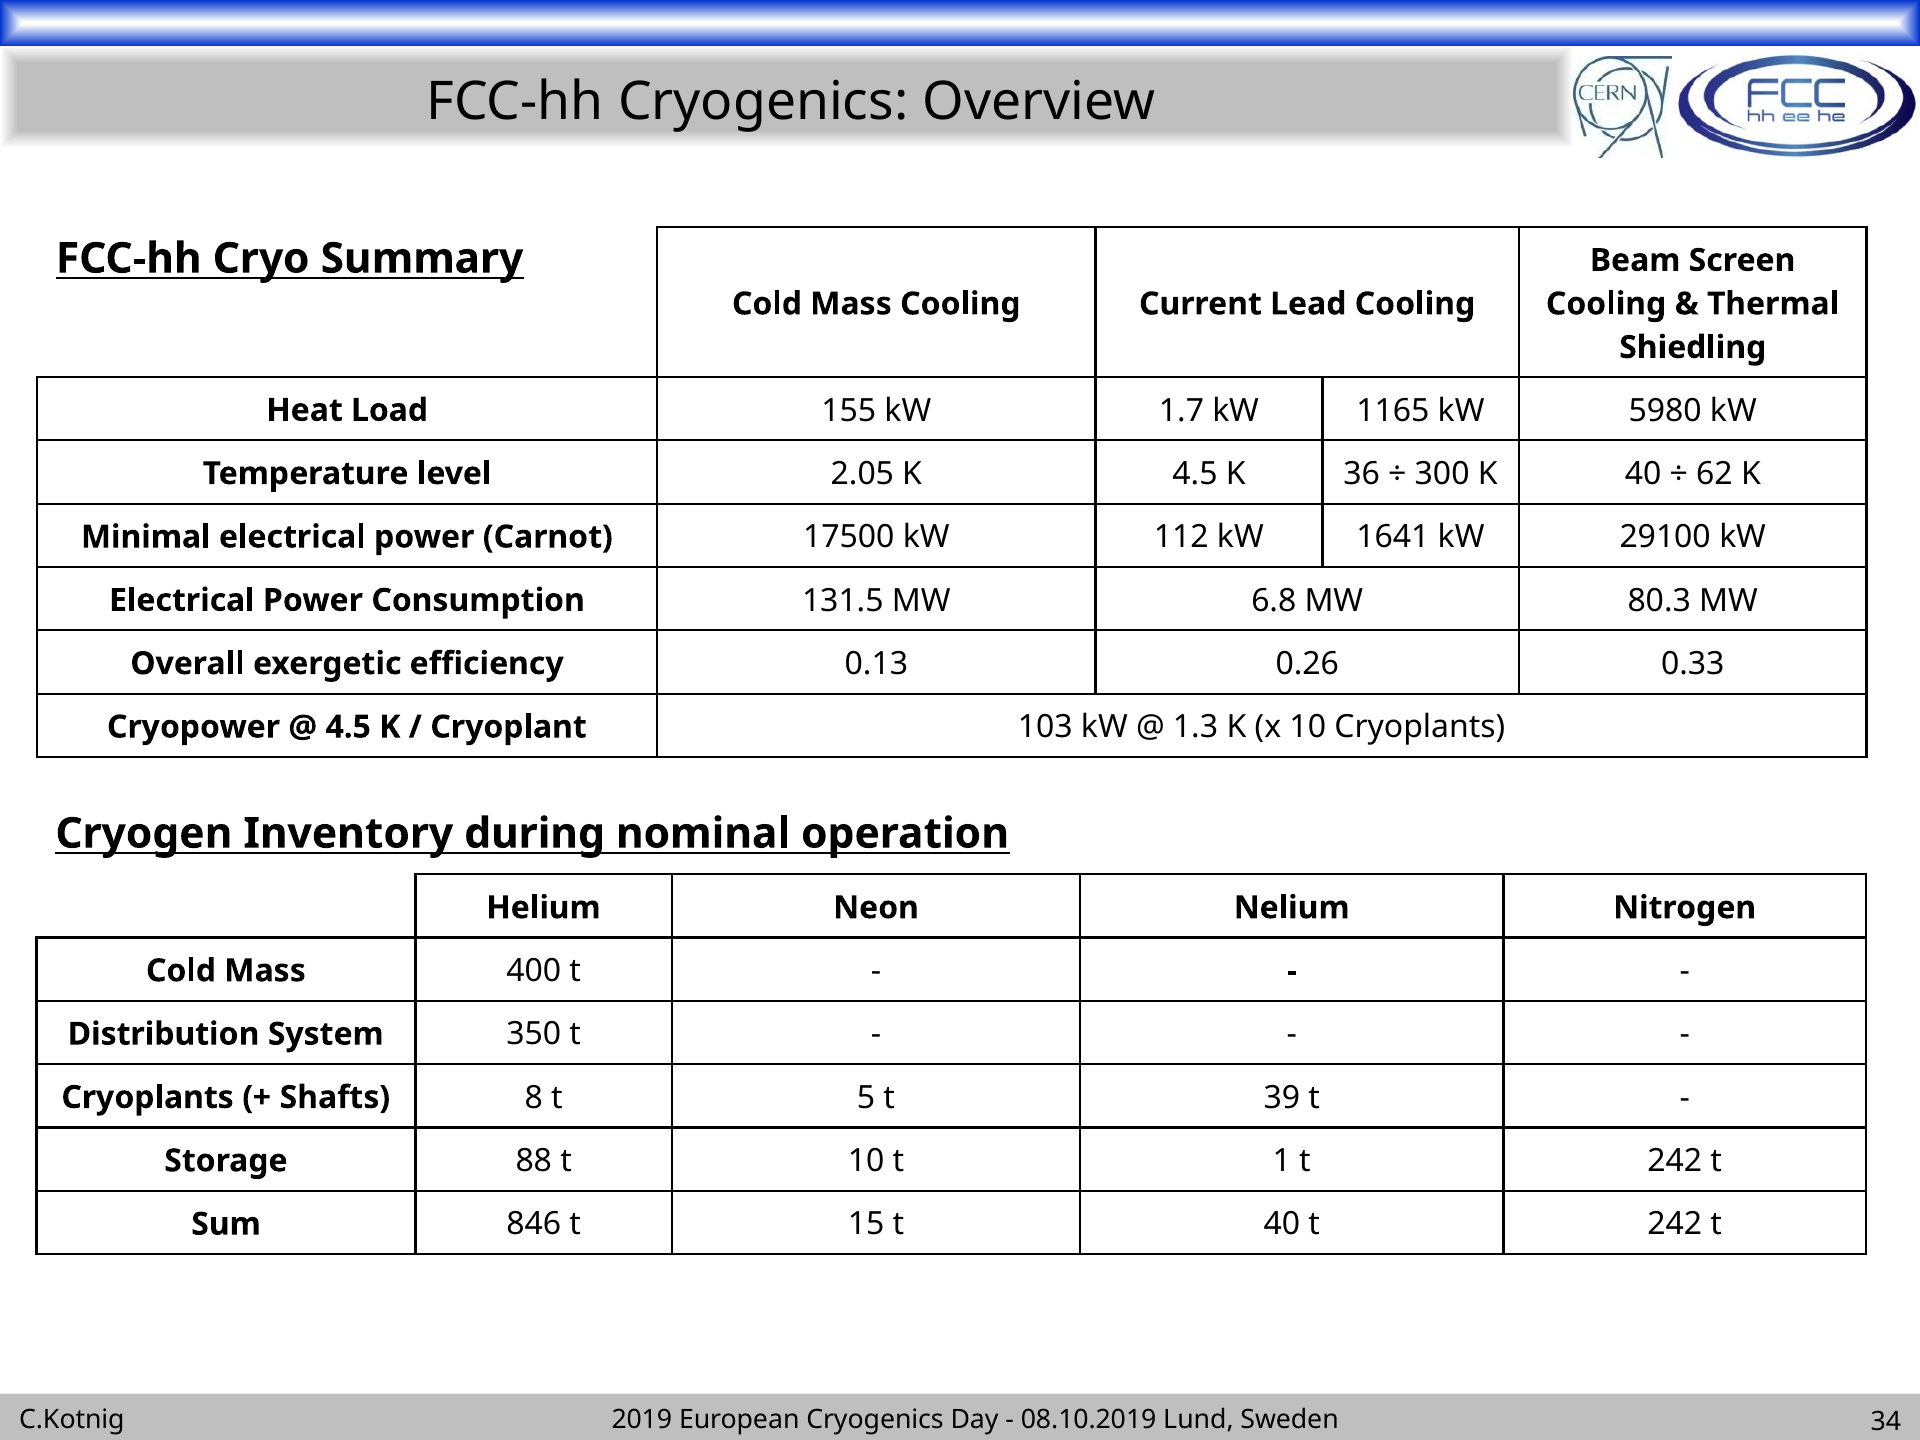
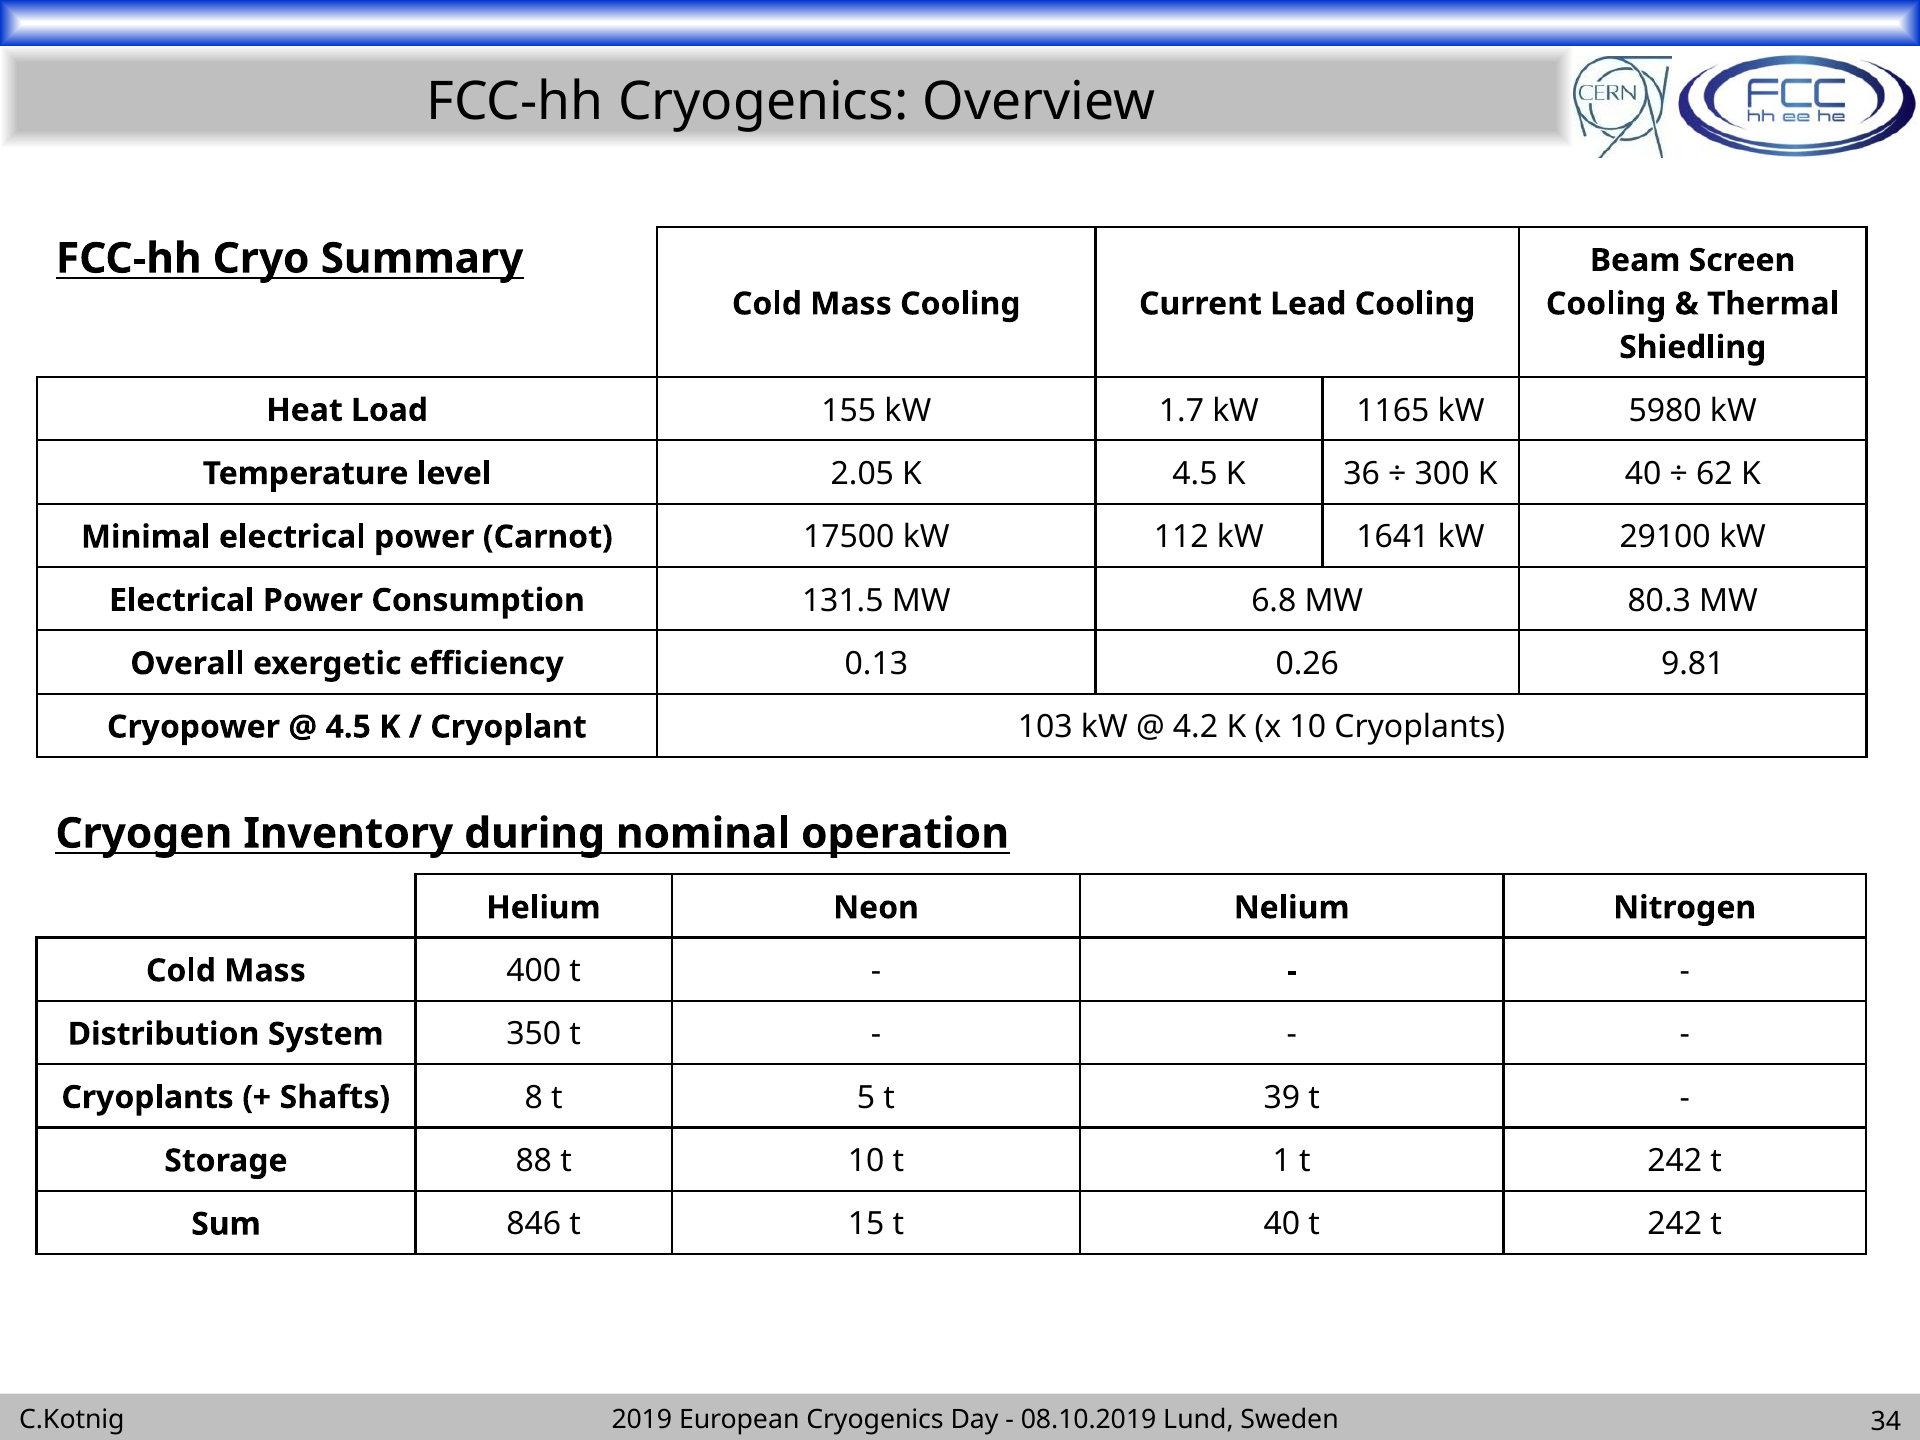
0.33: 0.33 -> 9.81
1.3: 1.3 -> 4.2
